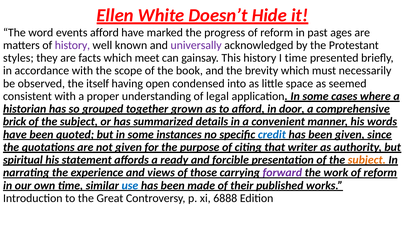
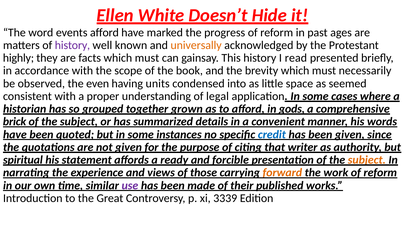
universally colour: purple -> orange
styles: styles -> highly
facts which meet: meet -> must
I time: time -> read
itself: itself -> even
open: open -> units
door: door -> gods
forward colour: purple -> orange
use colour: blue -> purple
6888: 6888 -> 3339
